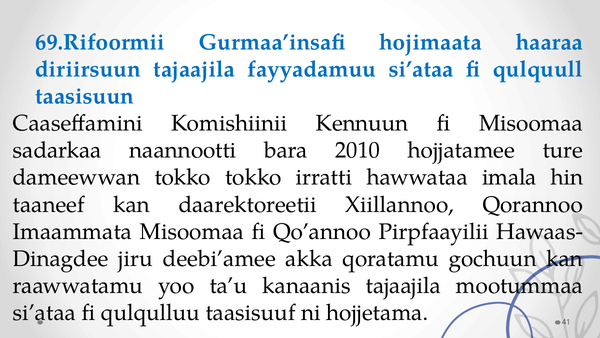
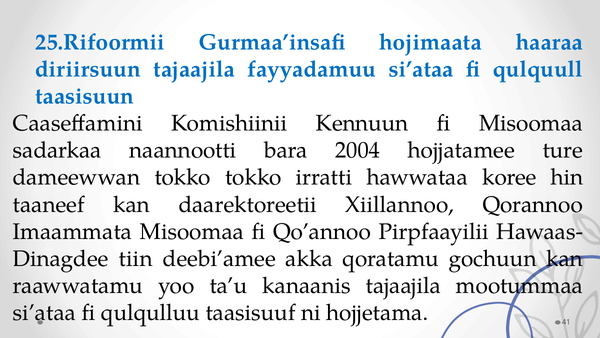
69.Rifoormii: 69.Rifoormii -> 25.Rifoormii
2010: 2010 -> 2004
imala: imala -> koree
jiru: jiru -> tiin
